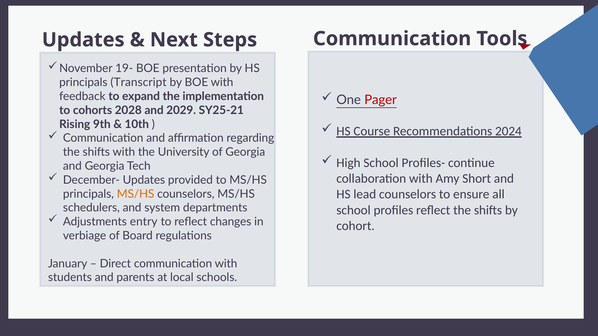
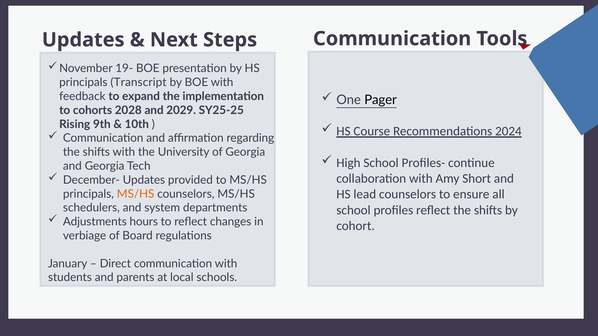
Pager colour: red -> black
SY25-21: SY25-21 -> SY25-25
entry: entry -> hours
